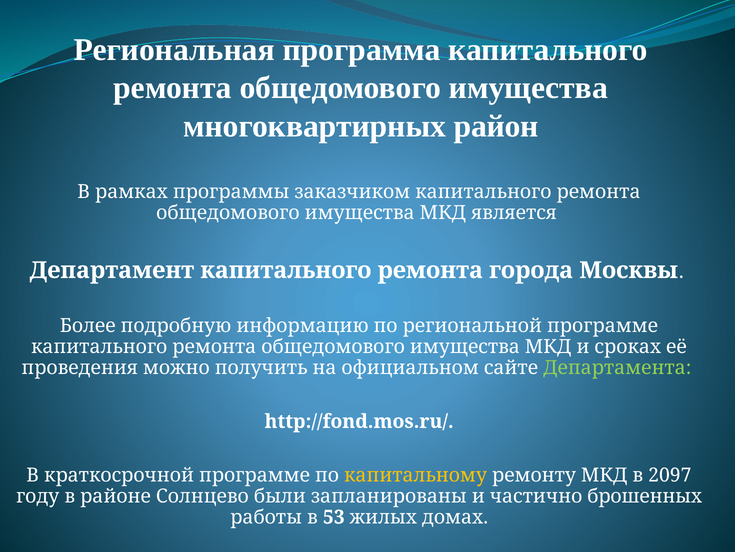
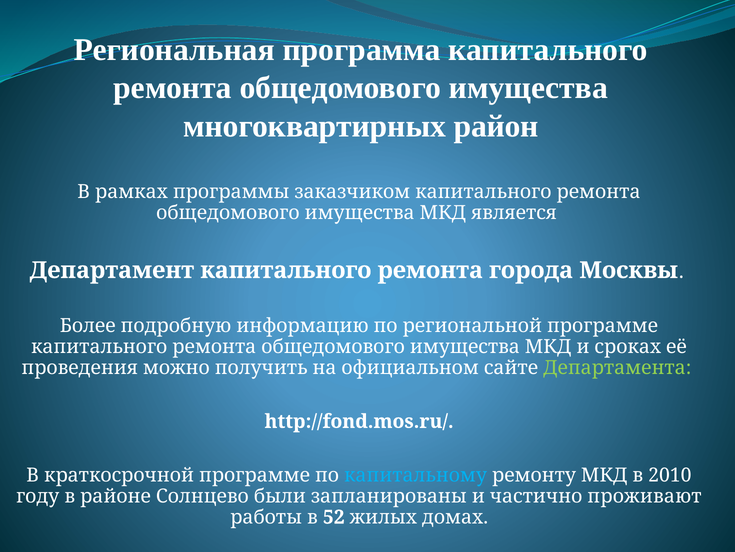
капитальному colour: yellow -> light blue
2097: 2097 -> 2010
брошенных: брошенных -> проживают
53: 53 -> 52
